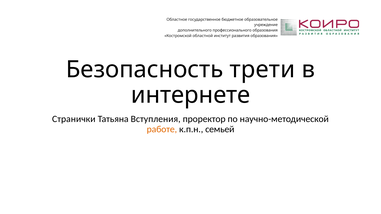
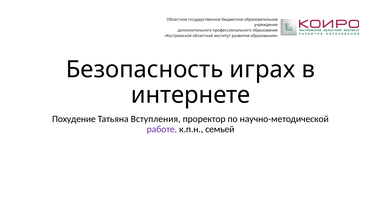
трети: трети -> играх
Странички: Странички -> Похудение
работе colour: orange -> purple
